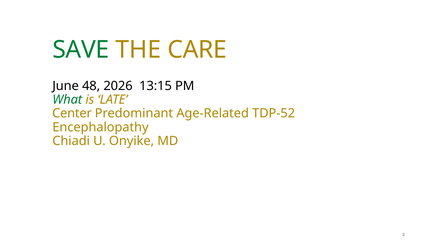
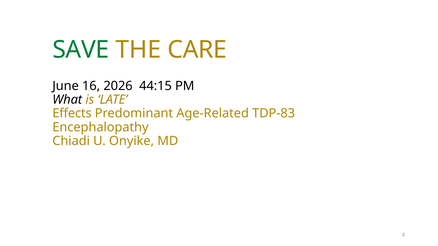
48: 48 -> 16
13:15: 13:15 -> 44:15
What colour: green -> black
Center: Center -> Effects
TDP-52: TDP-52 -> TDP-83
